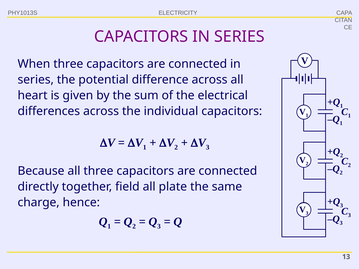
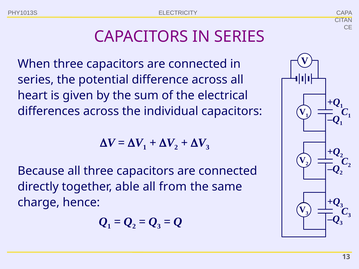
field: field -> able
plate: plate -> from
